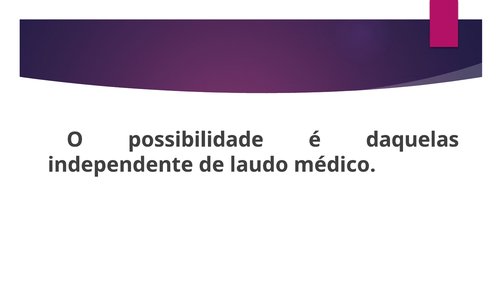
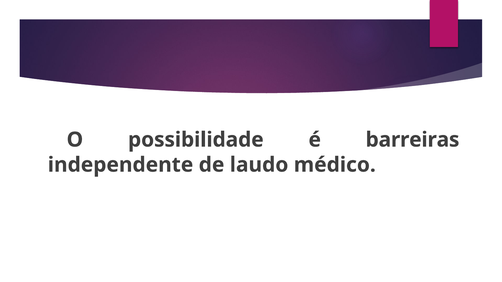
daquelas: daquelas -> barreiras
